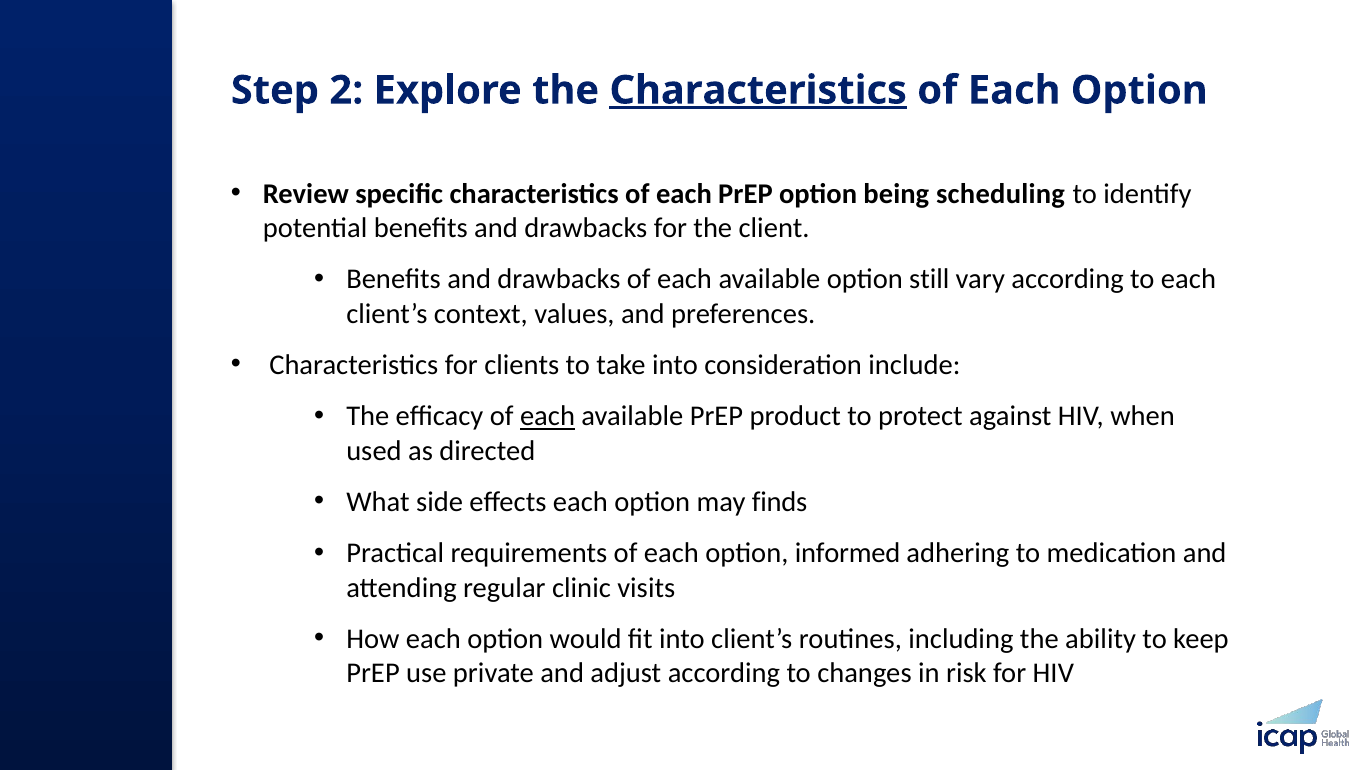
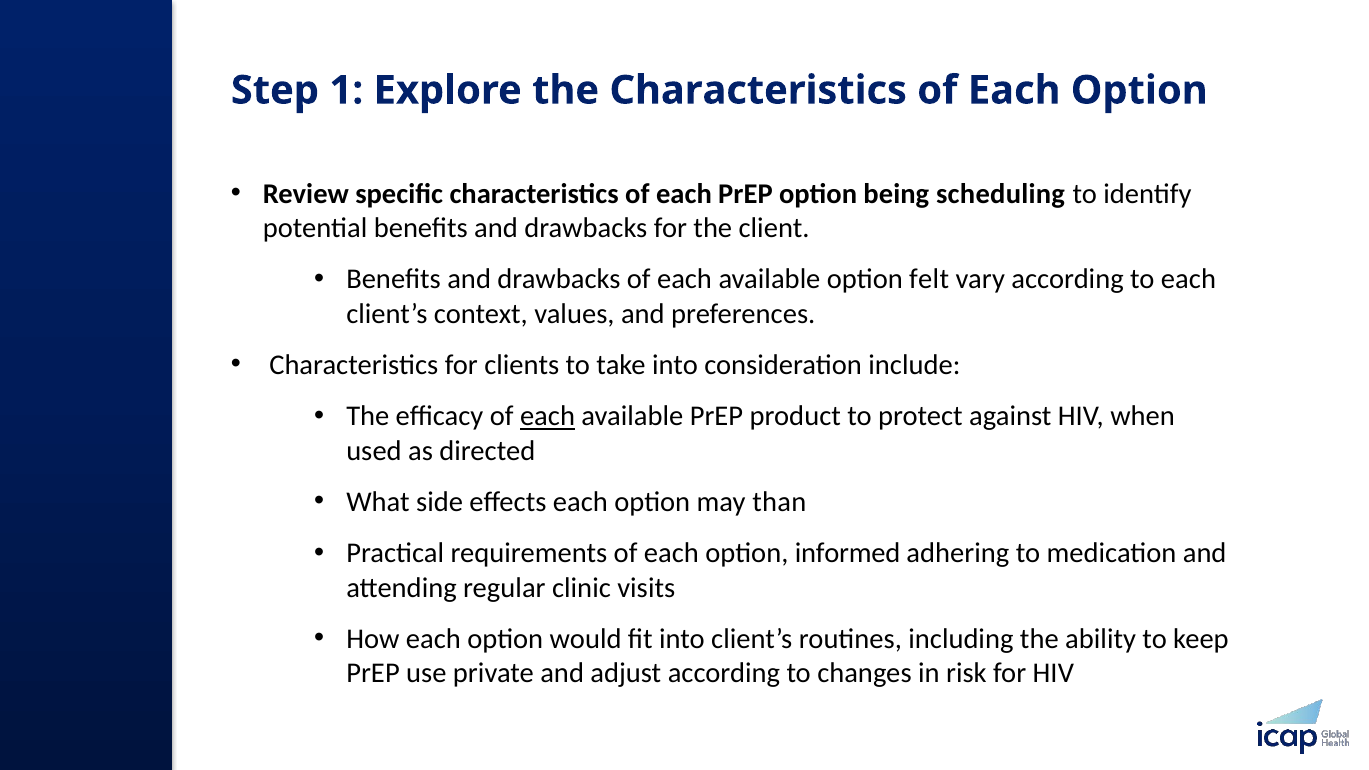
2: 2 -> 1
Characteristics at (758, 90) underline: present -> none
still: still -> felt
finds: finds -> than
